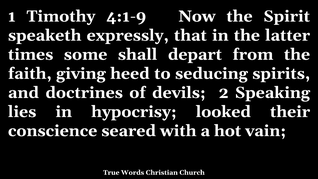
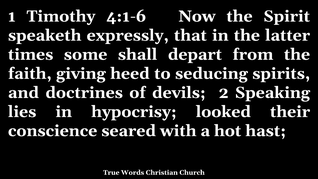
4:1-9: 4:1-9 -> 4:1-6
vain: vain -> hast
